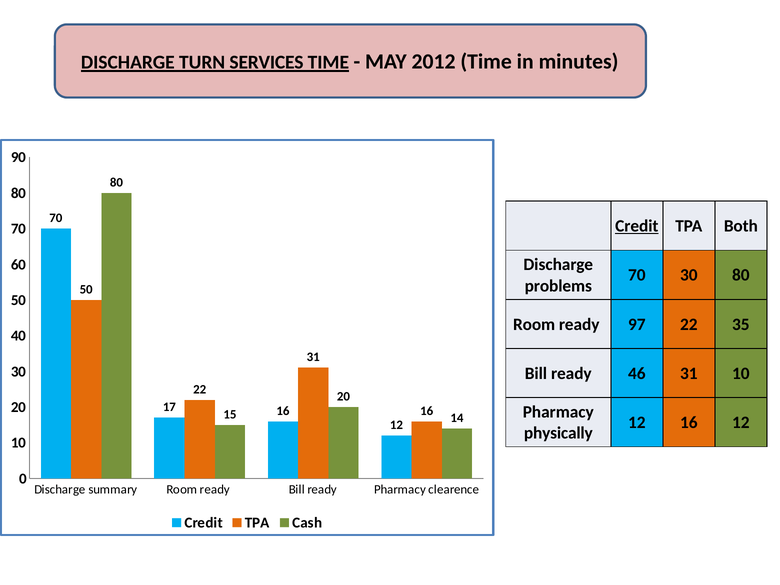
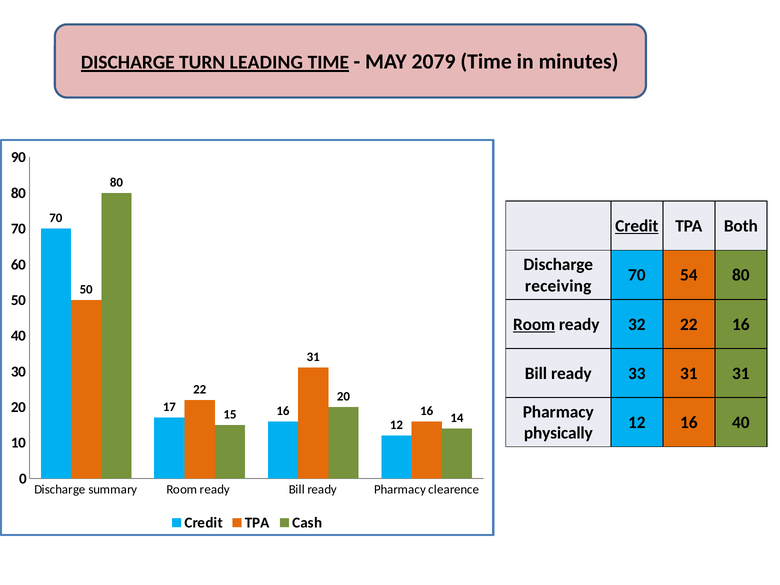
SERVICES: SERVICES -> LEADING
2012: 2012 -> 2079
70 30: 30 -> 54
problems: problems -> receiving
Room at (534, 324) underline: none -> present
97: 97 -> 32
22 35: 35 -> 16
46: 46 -> 33
31 10: 10 -> 31
12 16 12: 12 -> 40
